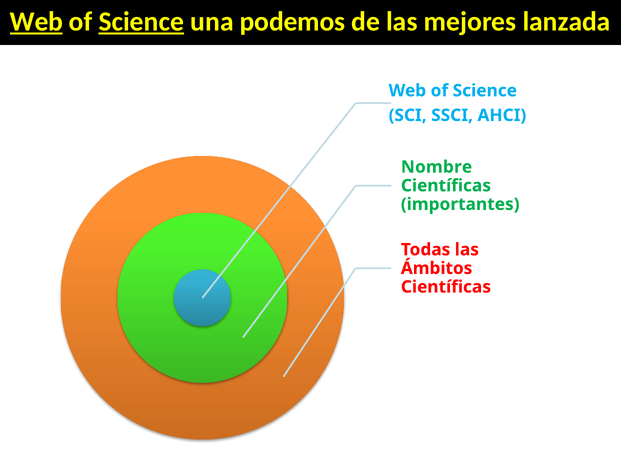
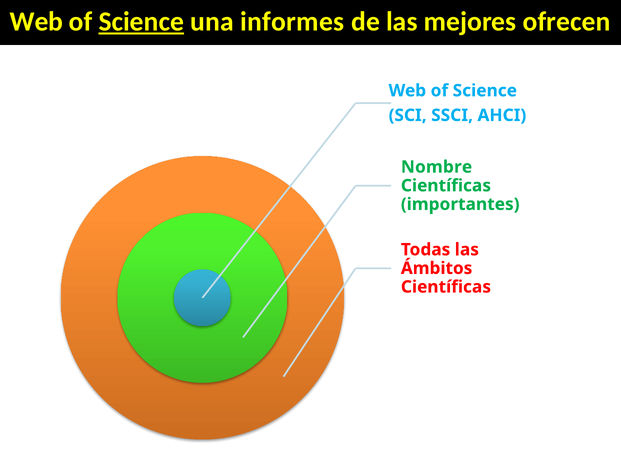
Web at (36, 22) underline: present -> none
podemos: podemos -> informes
lanzada: lanzada -> ofrecen
